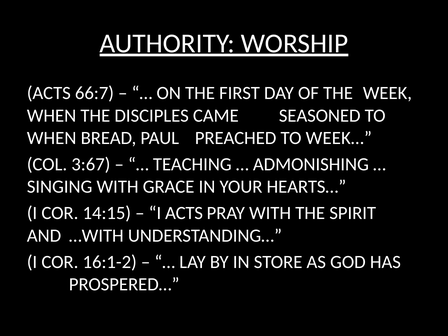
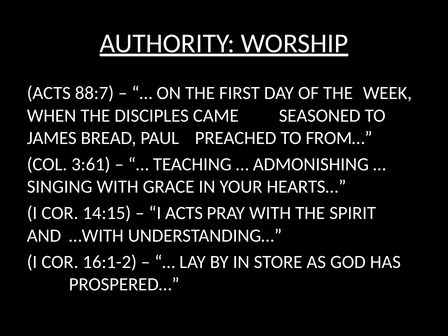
66:7: 66:7 -> 88:7
WHEN at (52, 138): WHEN -> JAMES
WEEK…: WEEK… -> FROM…
3:67: 3:67 -> 3:61
